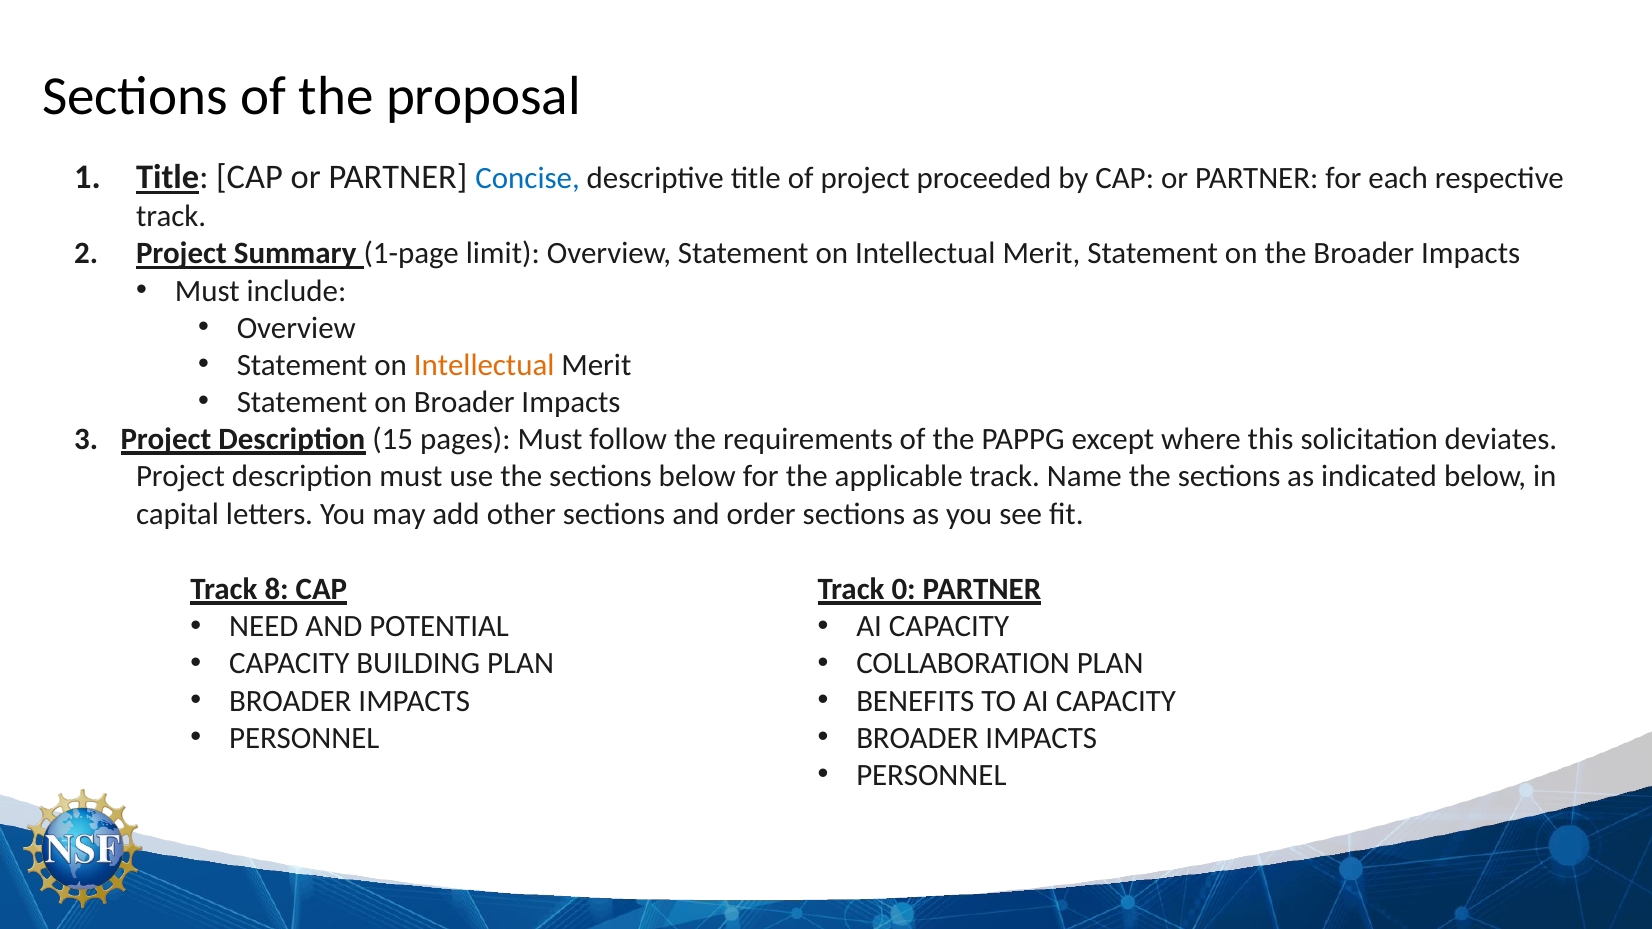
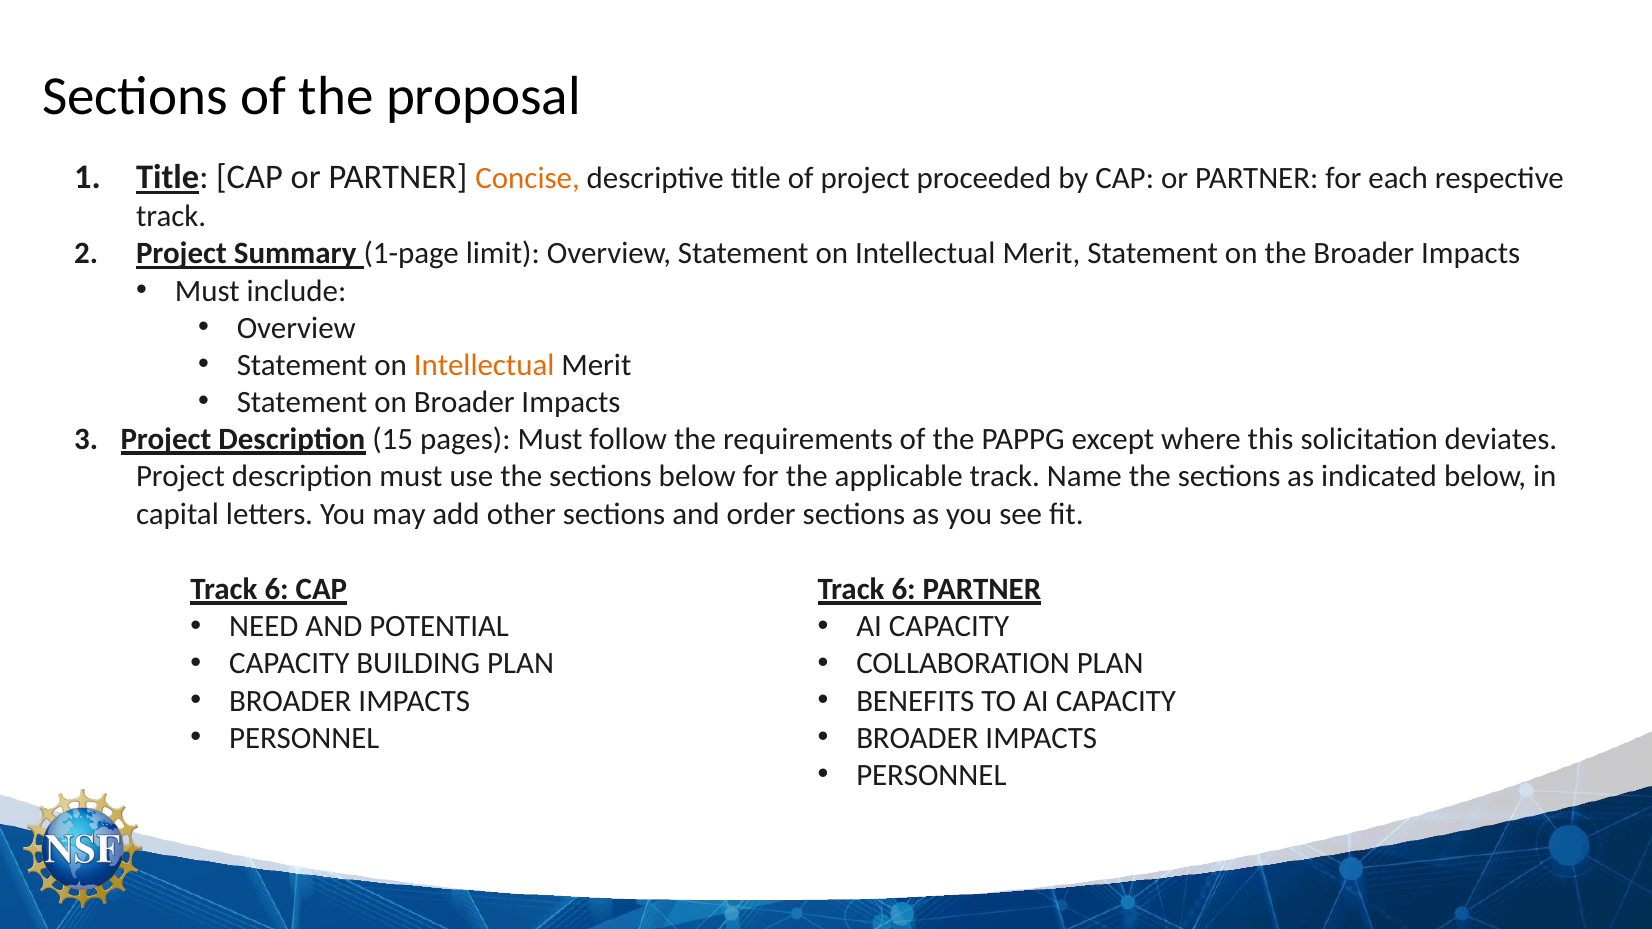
Concise colour: blue -> orange
8 at (277, 590): 8 -> 6
0 at (904, 590): 0 -> 6
